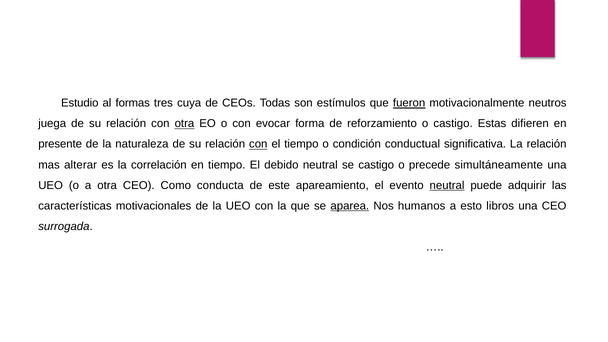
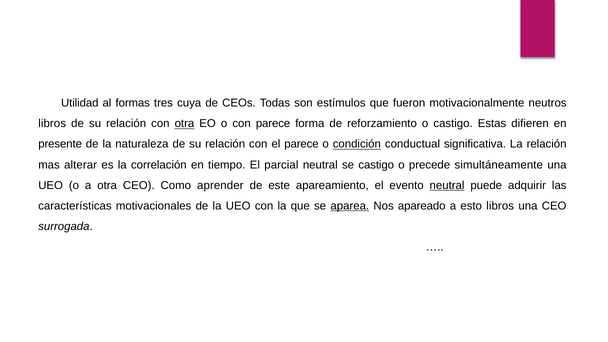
Estudio: Estudio -> Utilidad
fueron underline: present -> none
juega at (52, 124): juega -> libros
con evocar: evocar -> parece
con at (258, 144) underline: present -> none
el tiempo: tiempo -> parece
condición underline: none -> present
debido: debido -> parcial
conducta: conducta -> aprender
humanos: humanos -> apareado
